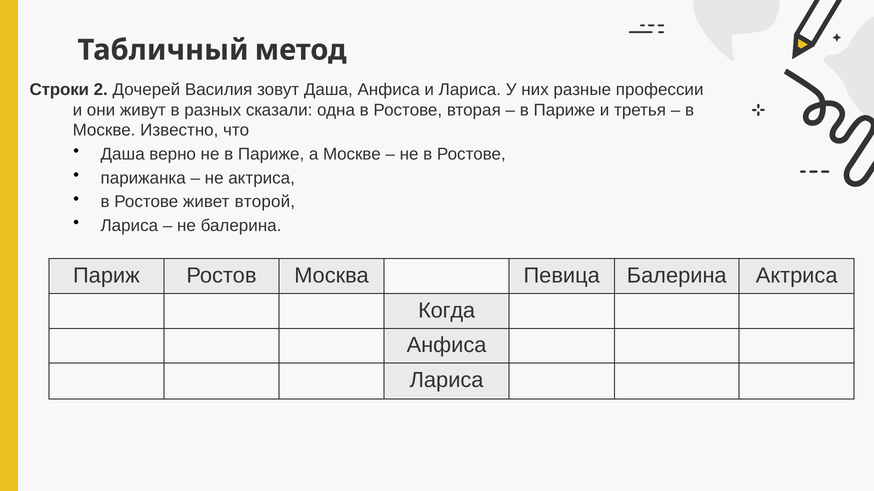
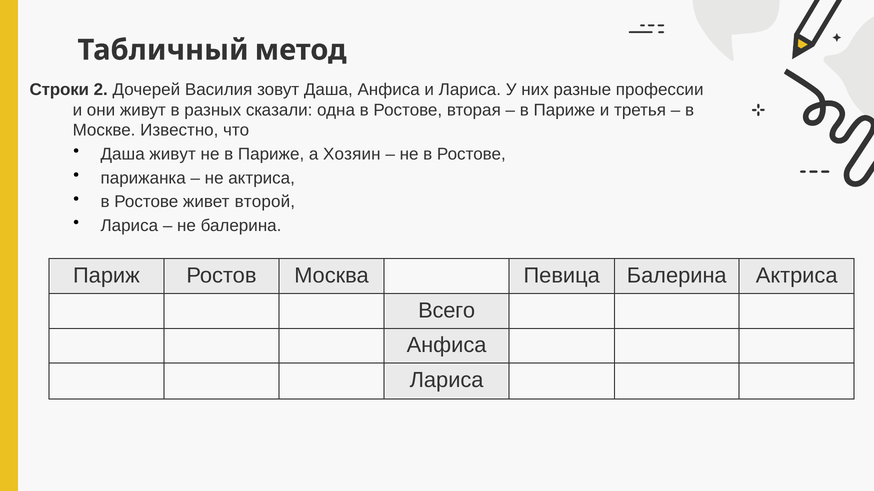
Даша верно: верно -> живут
а Москве: Москве -> Хозяин
Когда: Когда -> Всего
